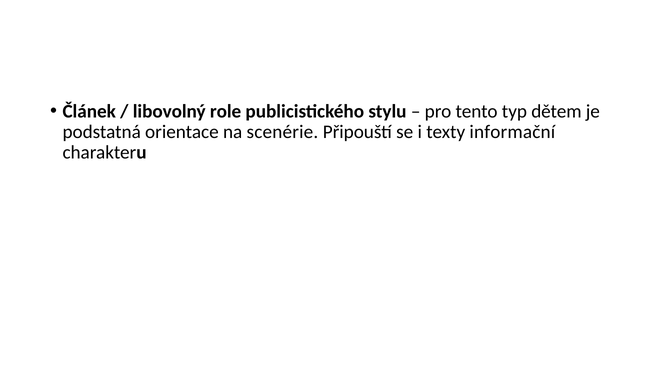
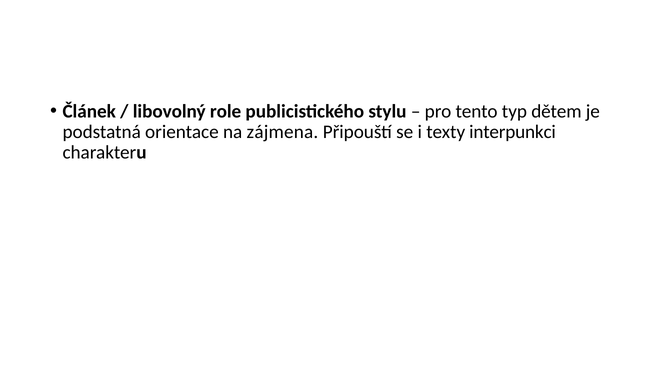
scenérie: scenérie -> zájmena
informační: informační -> interpunkci
